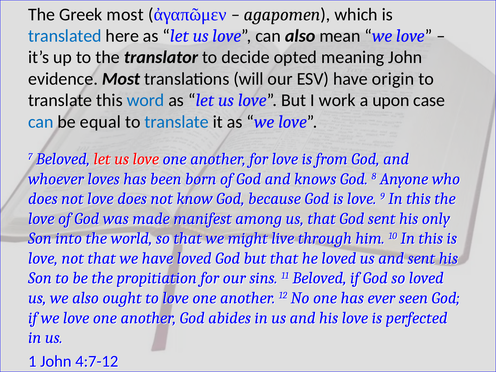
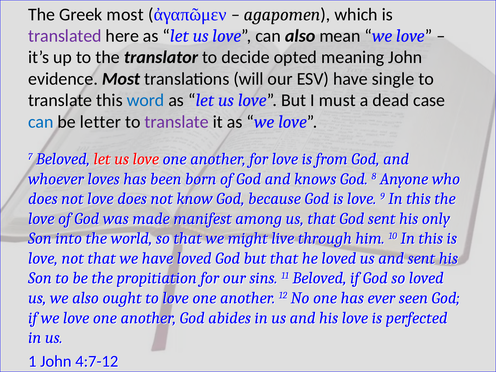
translated colour: blue -> purple
origin: origin -> single
work: work -> must
upon: upon -> dead
equal: equal -> letter
translate at (177, 122) colour: blue -> purple
